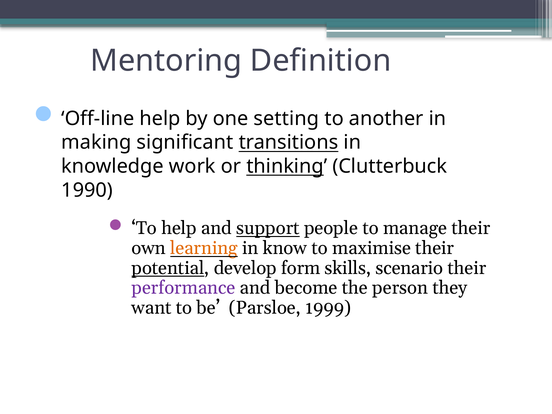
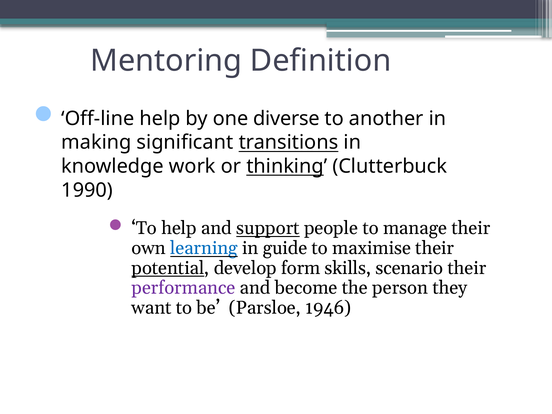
setting: setting -> diverse
learning colour: orange -> blue
know: know -> guide
1999: 1999 -> 1946
